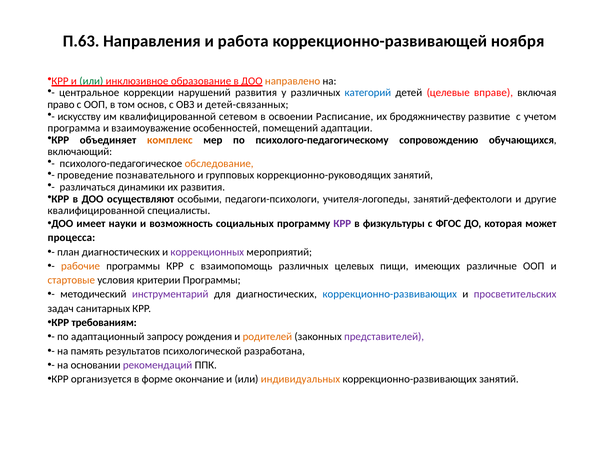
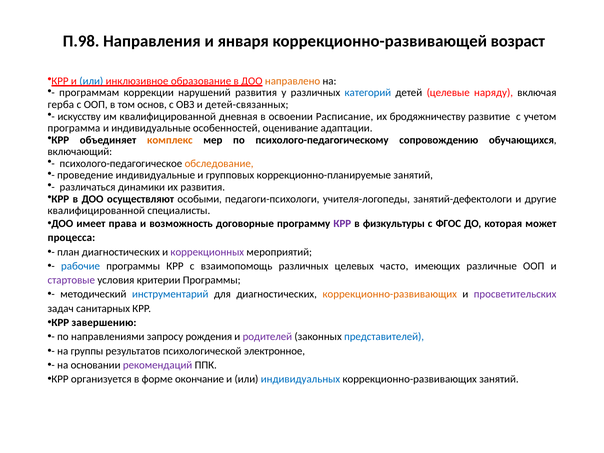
П.63: П.63 -> П.98
работа: работа -> января
ноября: ноября -> возраст
или at (91, 81) colour: green -> blue
центральное: центральное -> программам
вправе: вправе -> наряду
право: право -> герба
сетевом: сетевом -> дневная
и взаимоуважение: взаимоуважение -> индивидуальные
помещений: помещений -> оценивание
проведение познавательного: познавательного -> индивидуальные
коррекционно-руководящих: коррекционно-руководящих -> коррекционно-планируемые
науки: науки -> права
социальных: социальных -> договорные
рабочие colour: orange -> blue
пищи: пищи -> часто
стартовые colour: orange -> purple
инструментарий colour: purple -> blue
коррекционно-развивающих at (390, 294) colour: blue -> orange
требованиям: требованиям -> завершению
адаптационный: адаптационный -> направлениями
родителей colour: orange -> purple
представителей colour: purple -> blue
память: память -> группы
разработана: разработана -> электронное
индивидуальных colour: orange -> blue
